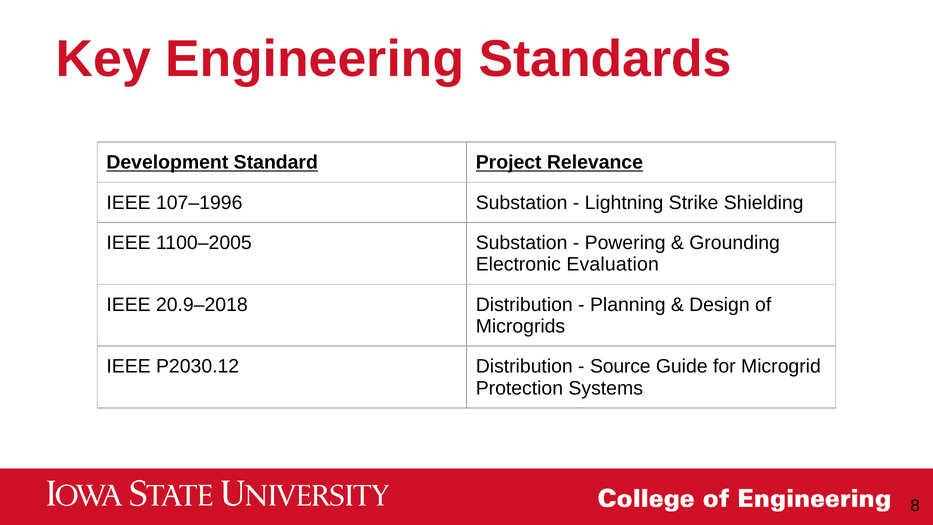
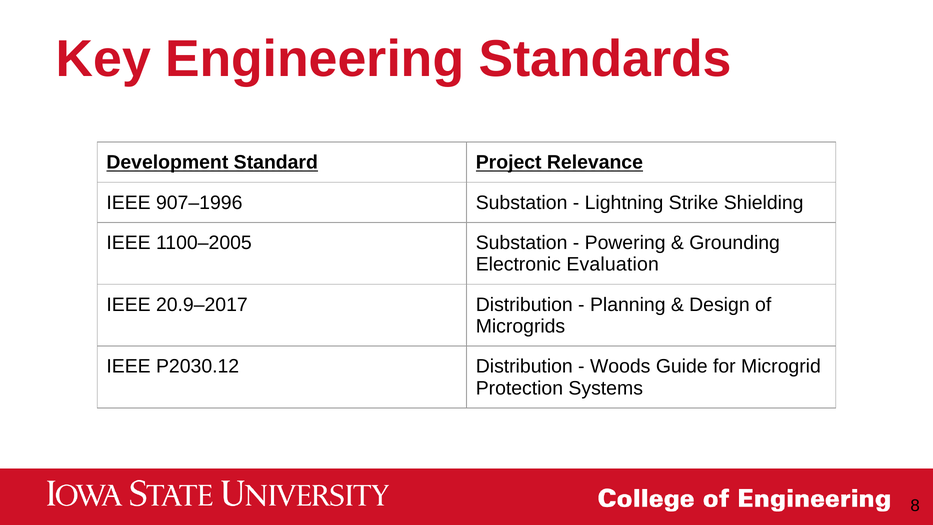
107–1996: 107–1996 -> 907–1996
20.9–2018: 20.9–2018 -> 20.9–2017
Source: Source -> Woods
